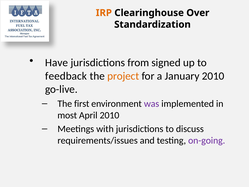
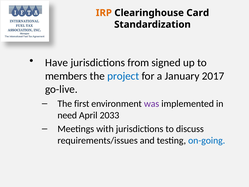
Over: Over -> Card
feedback: feedback -> members
project colour: orange -> blue
January 2010: 2010 -> 2017
most: most -> need
April 2010: 2010 -> 2033
on-going colour: purple -> blue
